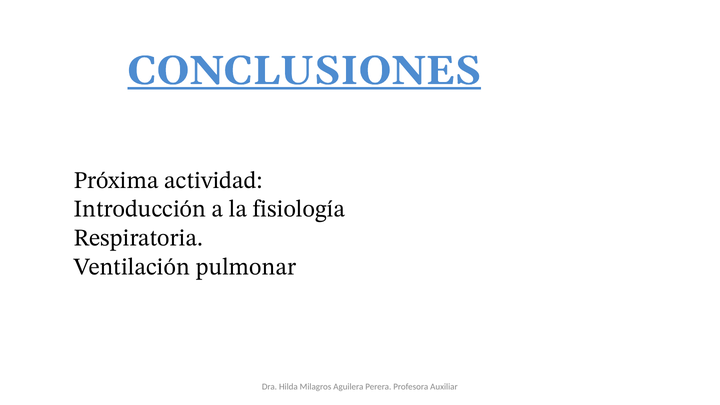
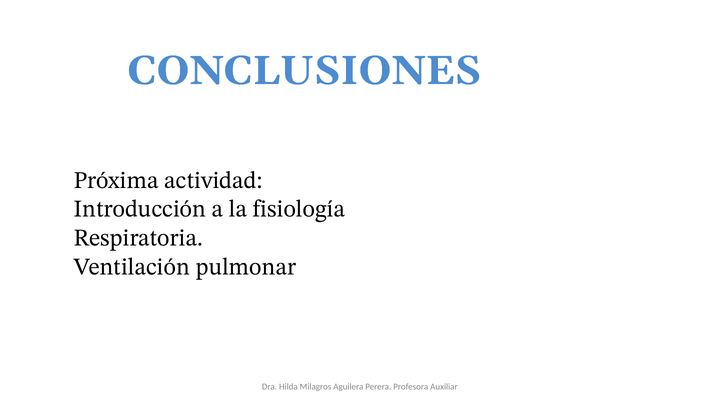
CONCLUSIONES underline: present -> none
